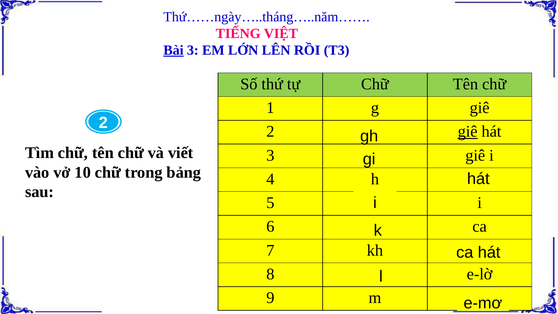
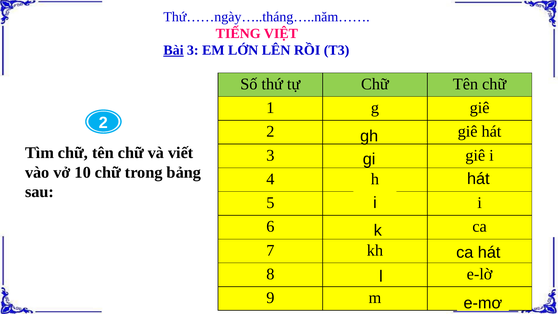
giê at (468, 132) underline: present -> none
